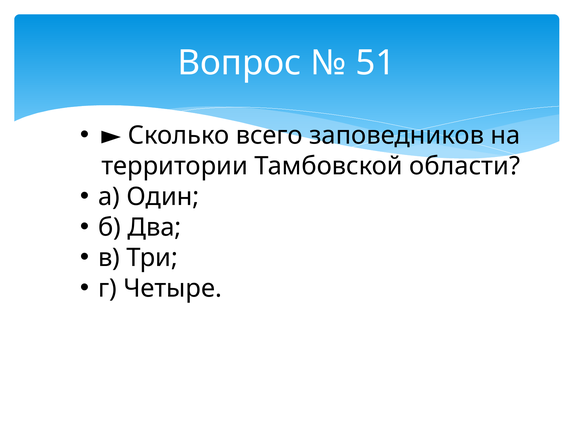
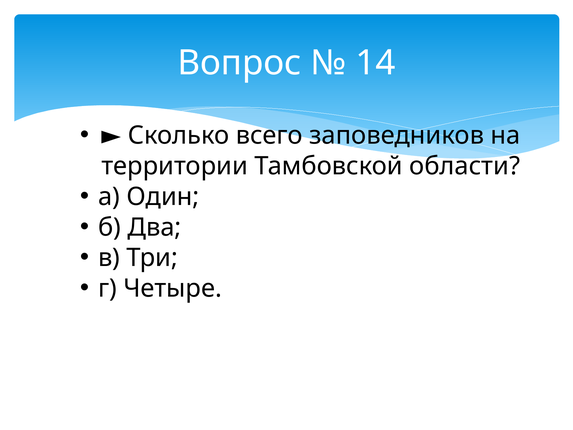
51: 51 -> 14
